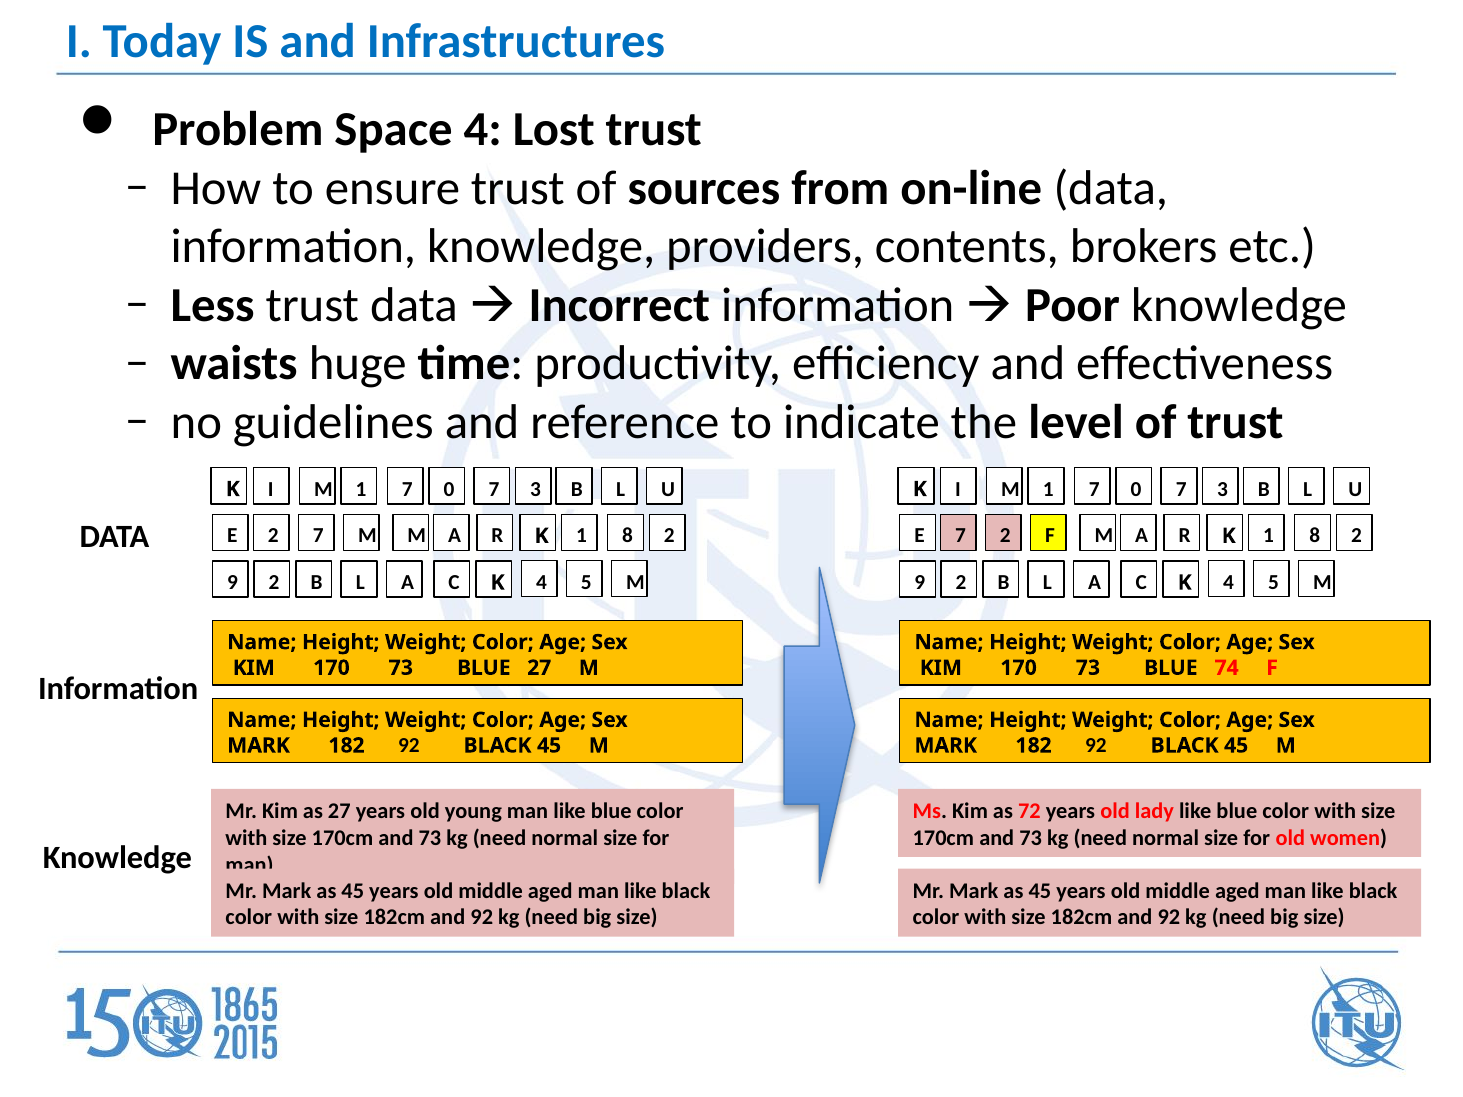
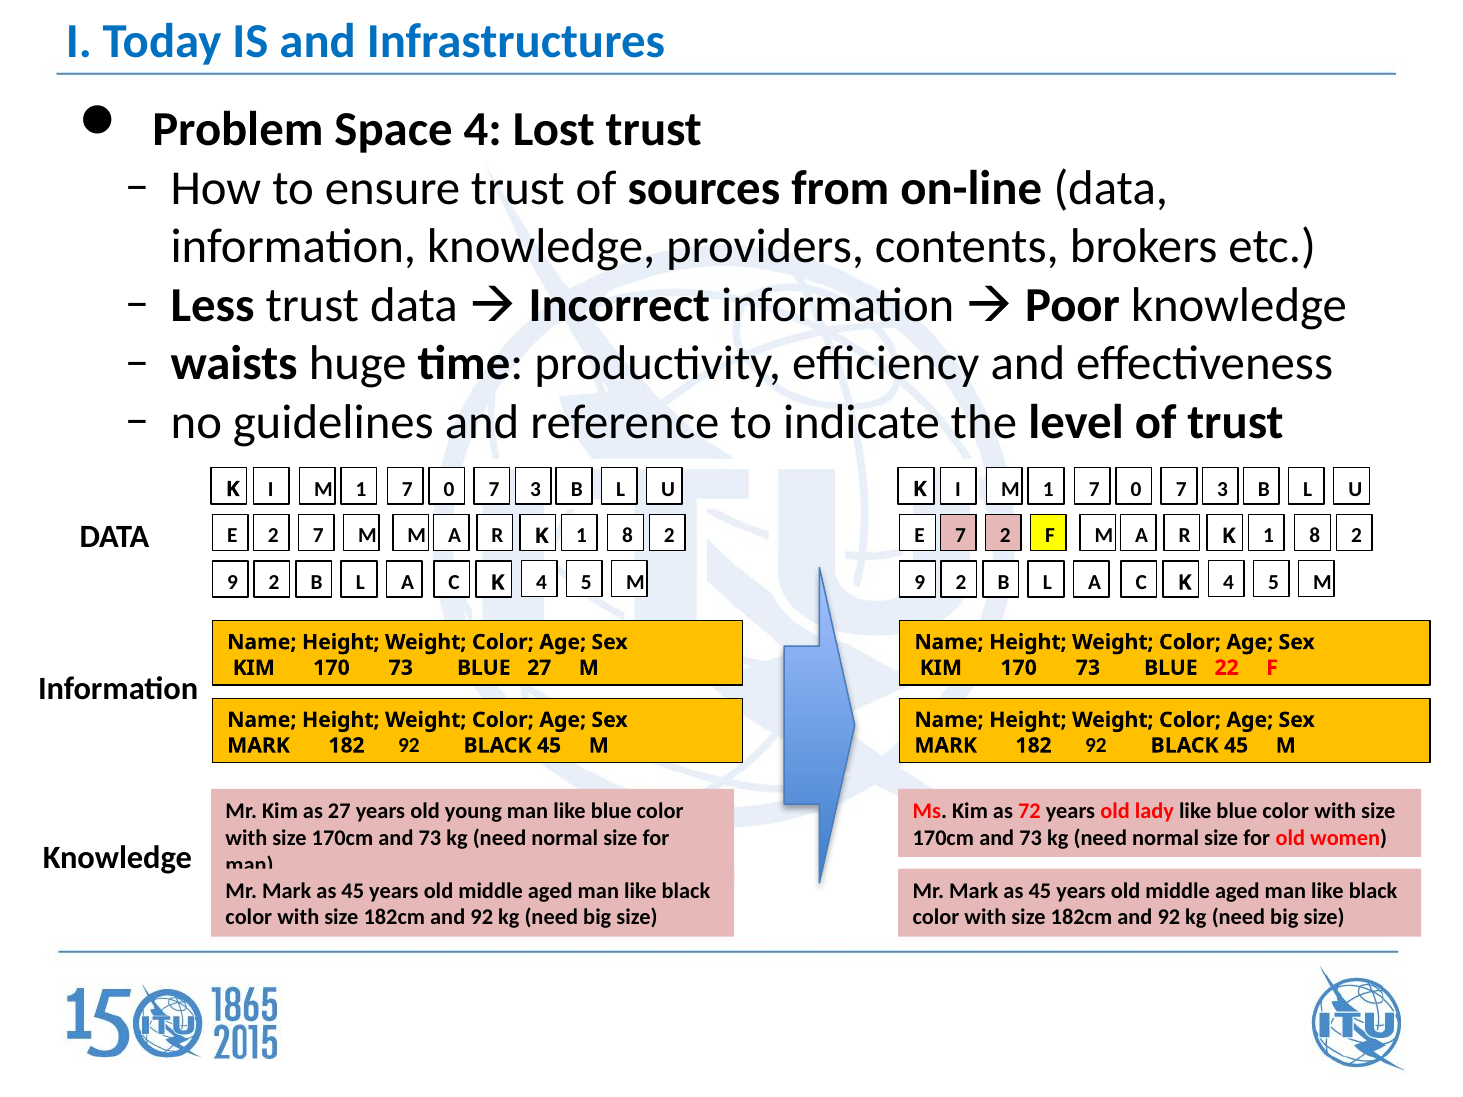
74: 74 -> 22
